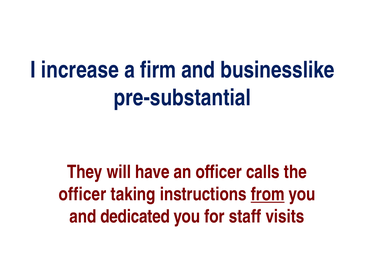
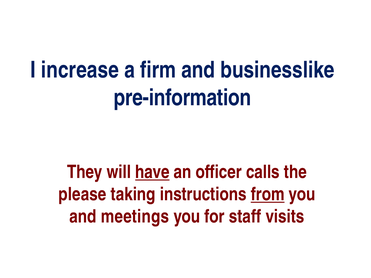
pre-substantial: pre-substantial -> pre-information
have underline: none -> present
officer at (82, 195): officer -> please
dedicated: dedicated -> meetings
